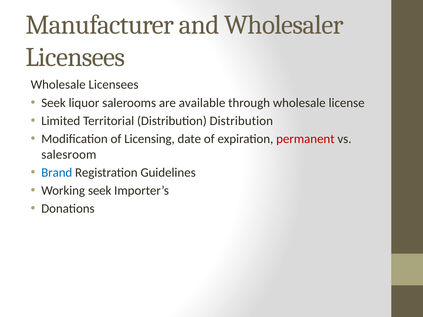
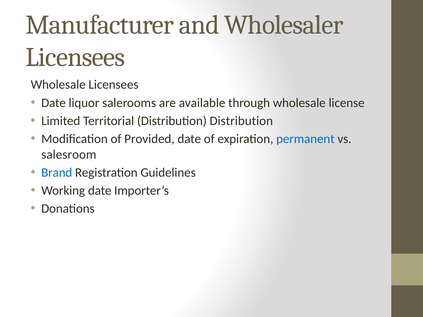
Seek at (54, 103): Seek -> Date
Licensing: Licensing -> Provided
permanent colour: red -> blue
Working seek: seek -> date
